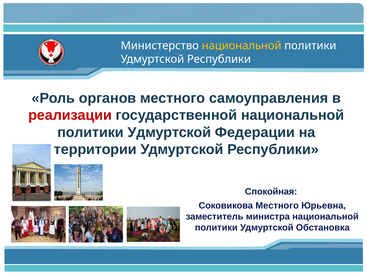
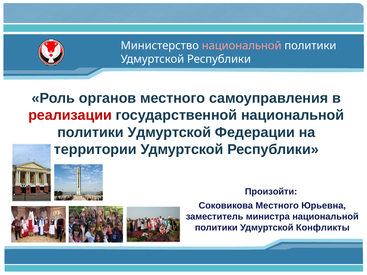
национальной at (242, 46) colour: yellow -> pink
Спокойная: Спокойная -> Произойти
Обстановка: Обстановка -> Конфликты
